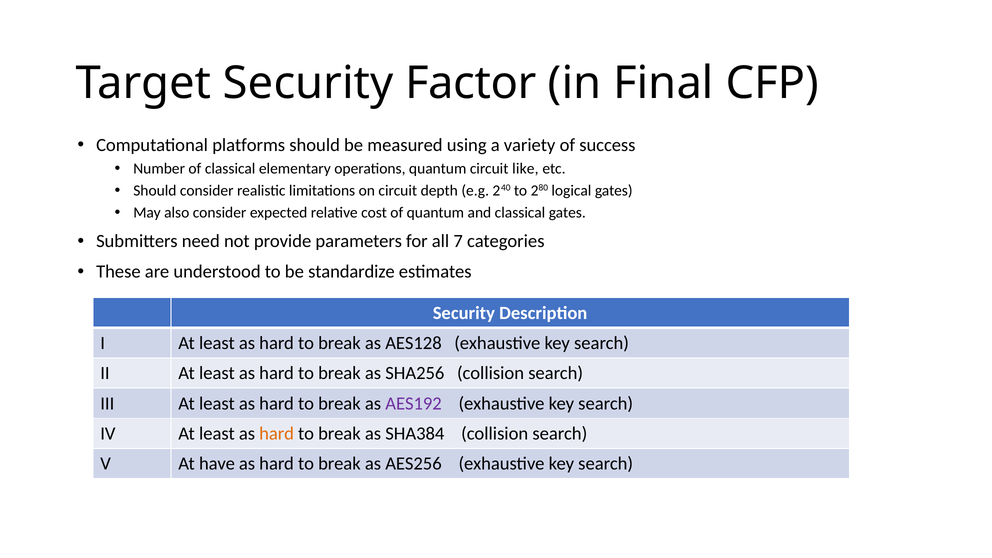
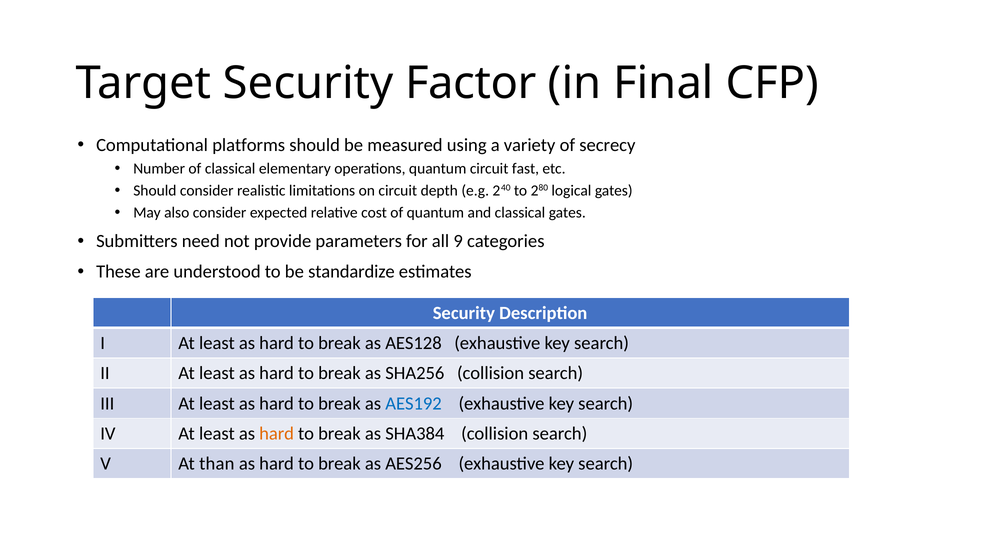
success: success -> secrecy
like: like -> fast
7: 7 -> 9
AES192 colour: purple -> blue
have: have -> than
